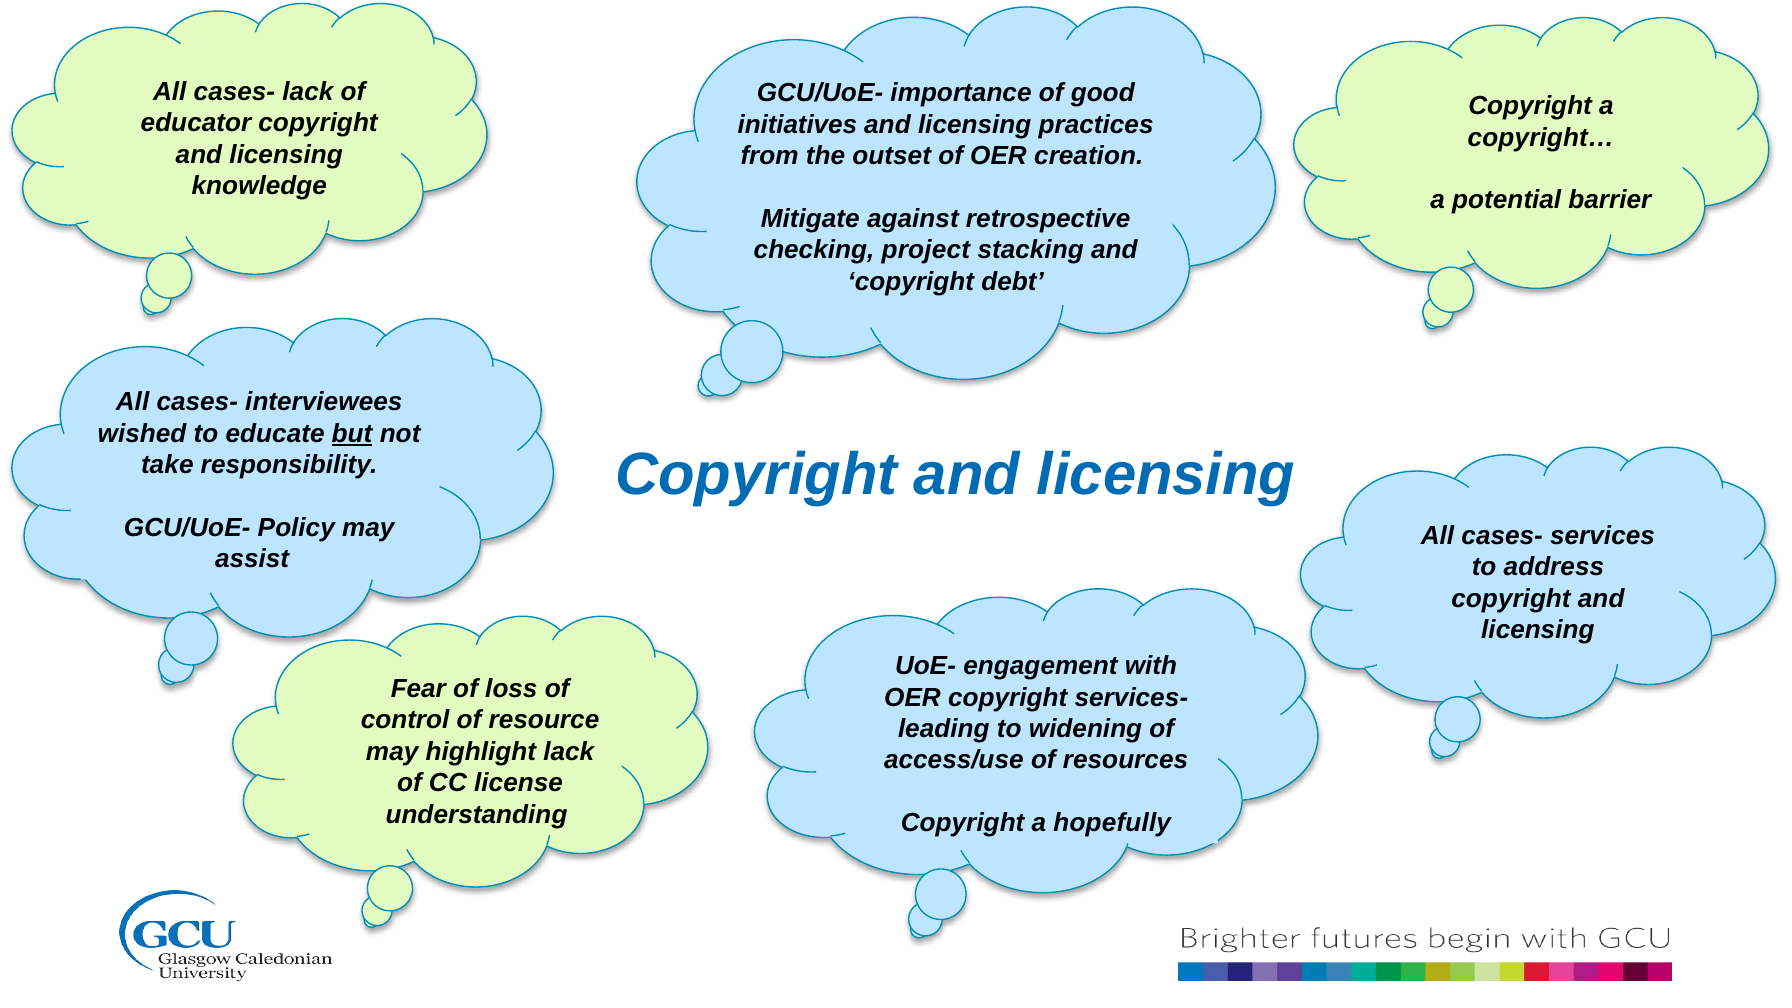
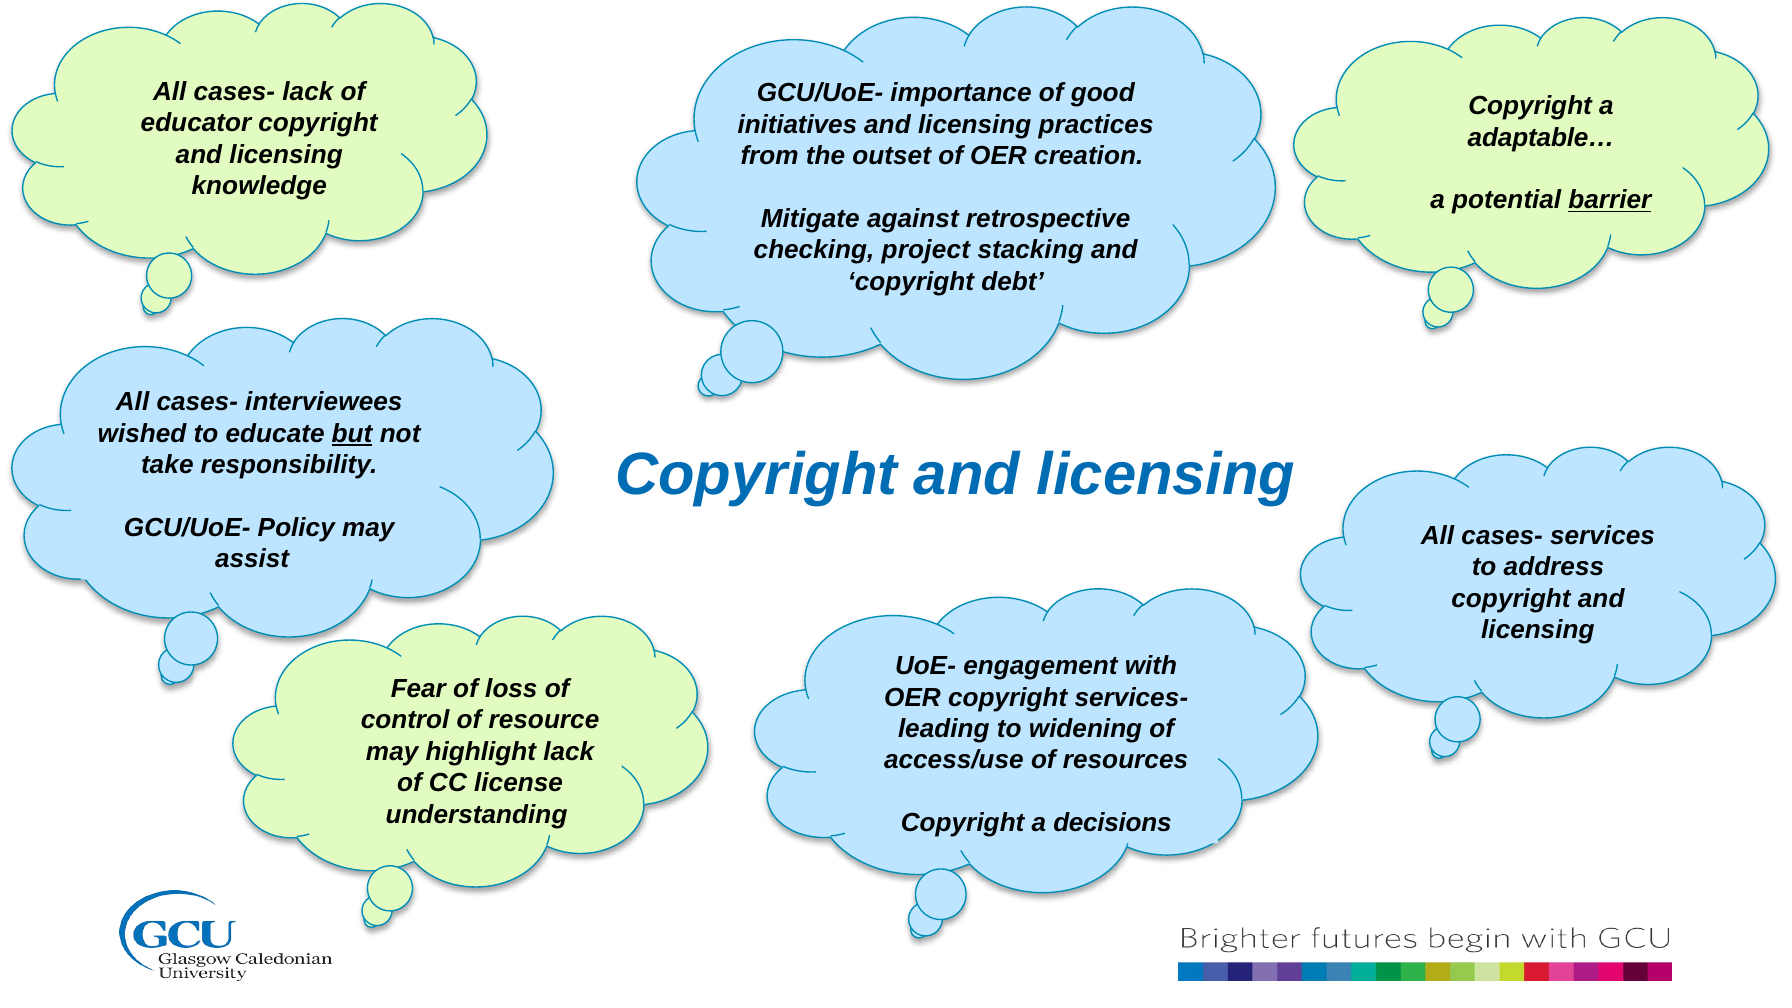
copyright…: copyright… -> adaptable…
barrier underline: none -> present
hopefully: hopefully -> decisions
